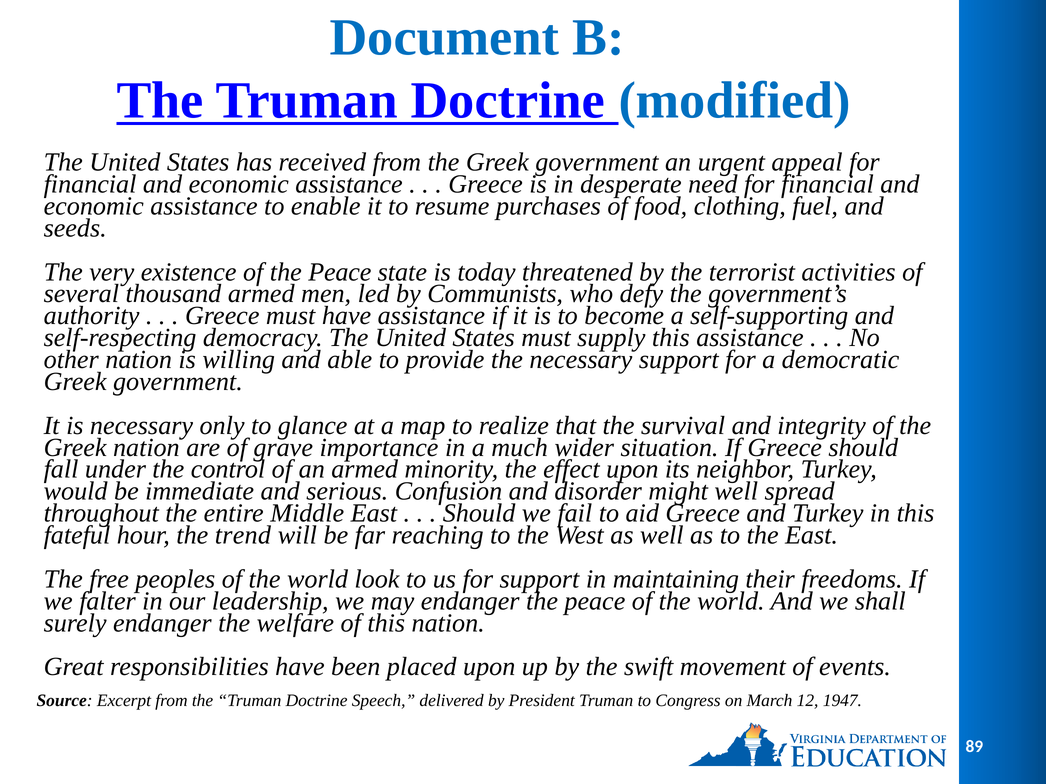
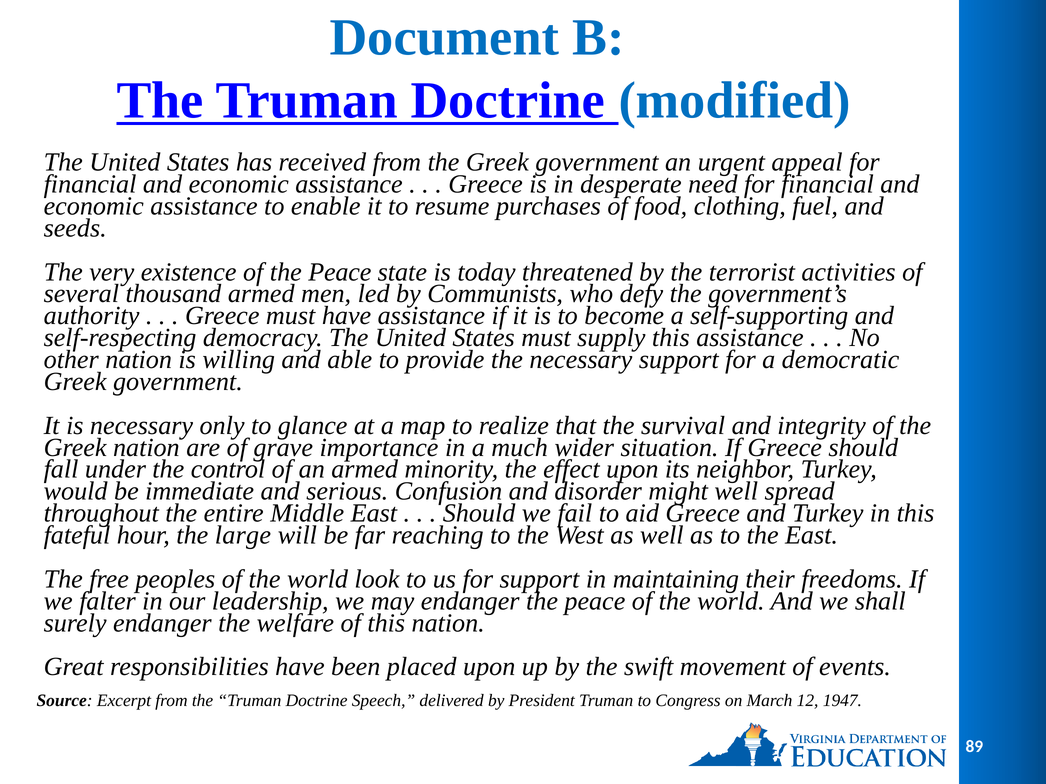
trend: trend -> large
